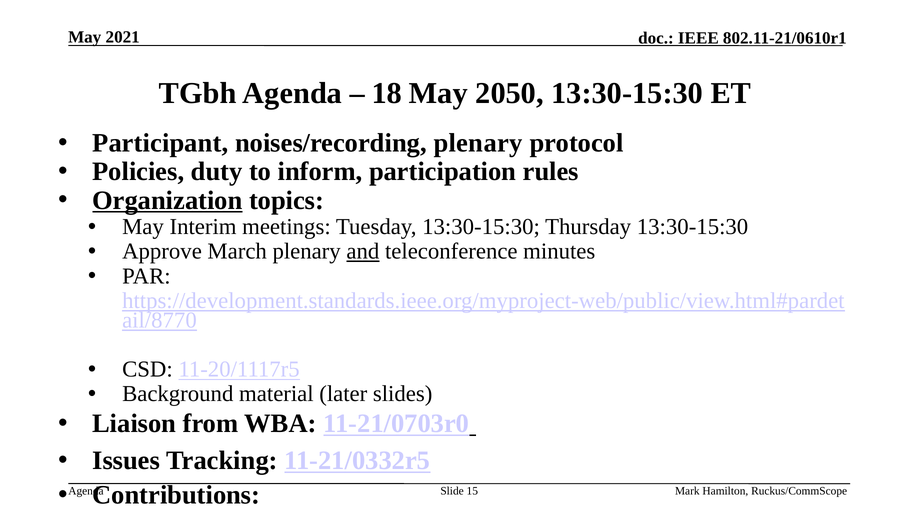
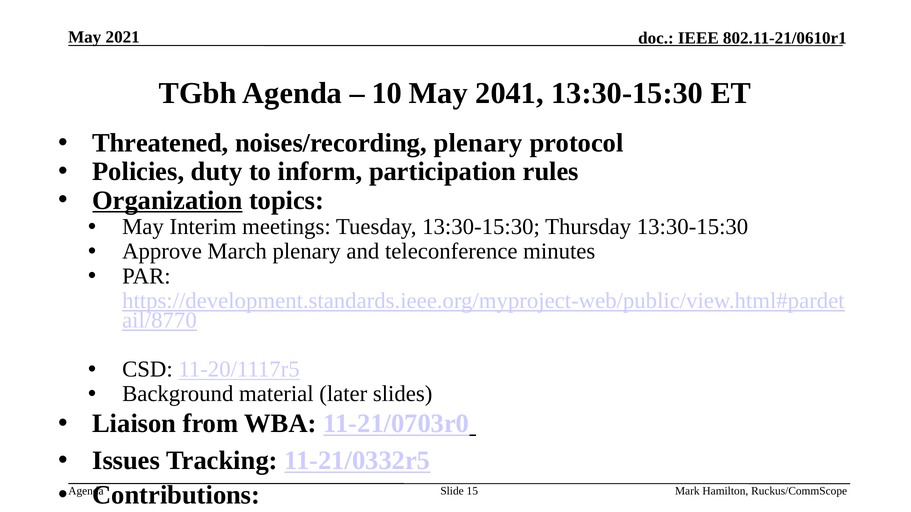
18: 18 -> 10
2050: 2050 -> 2041
Participant: Participant -> Threatened
and underline: present -> none
